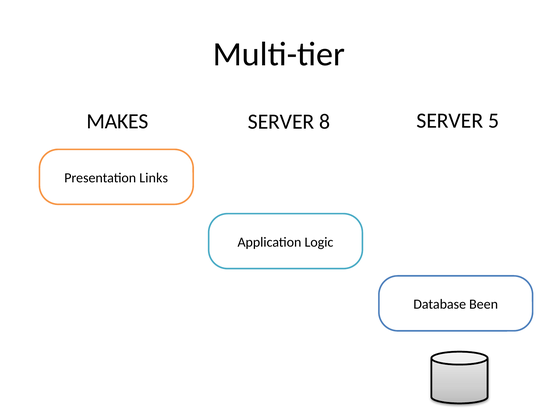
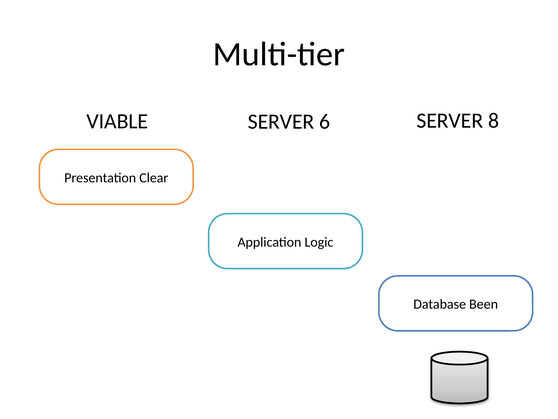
5: 5 -> 8
MAKES: MAKES -> VIABLE
8: 8 -> 6
Links: Links -> Clear
